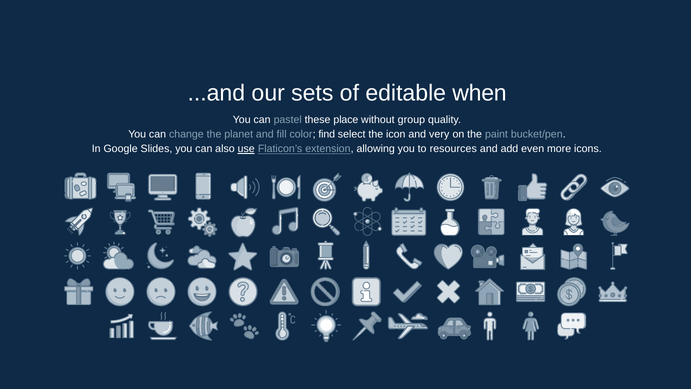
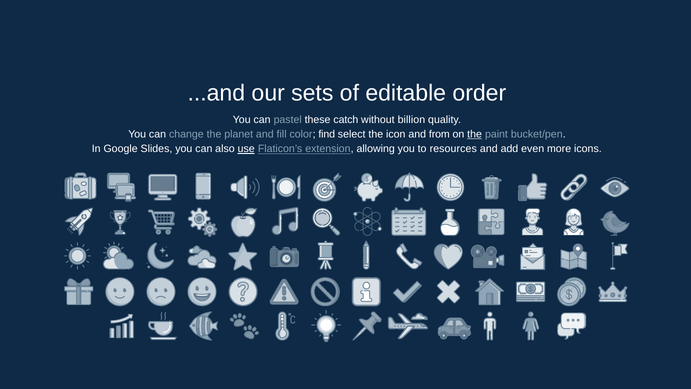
when: when -> order
place: place -> catch
group: group -> billion
very: very -> from
the at (475, 134) underline: none -> present
